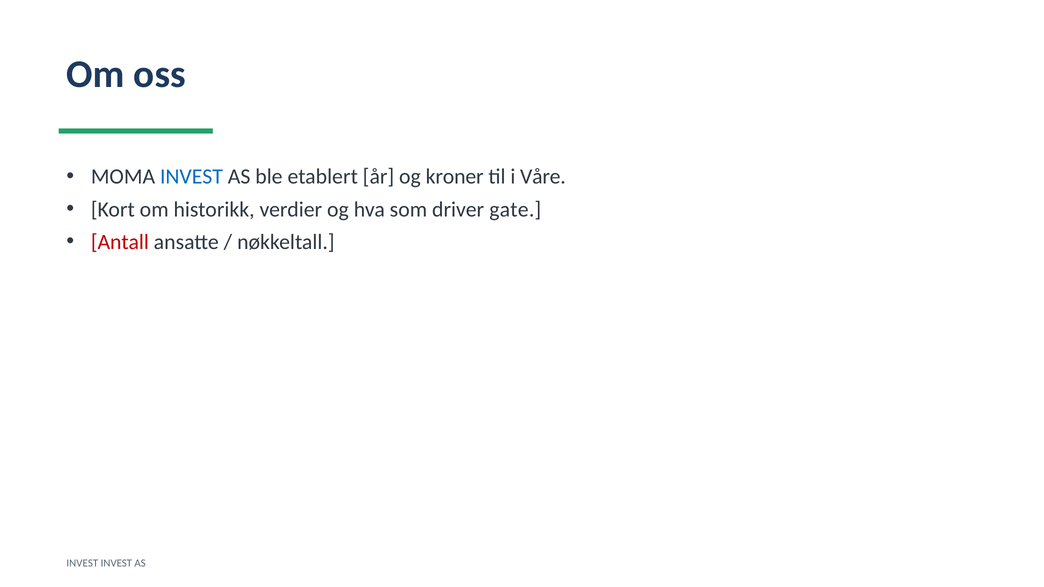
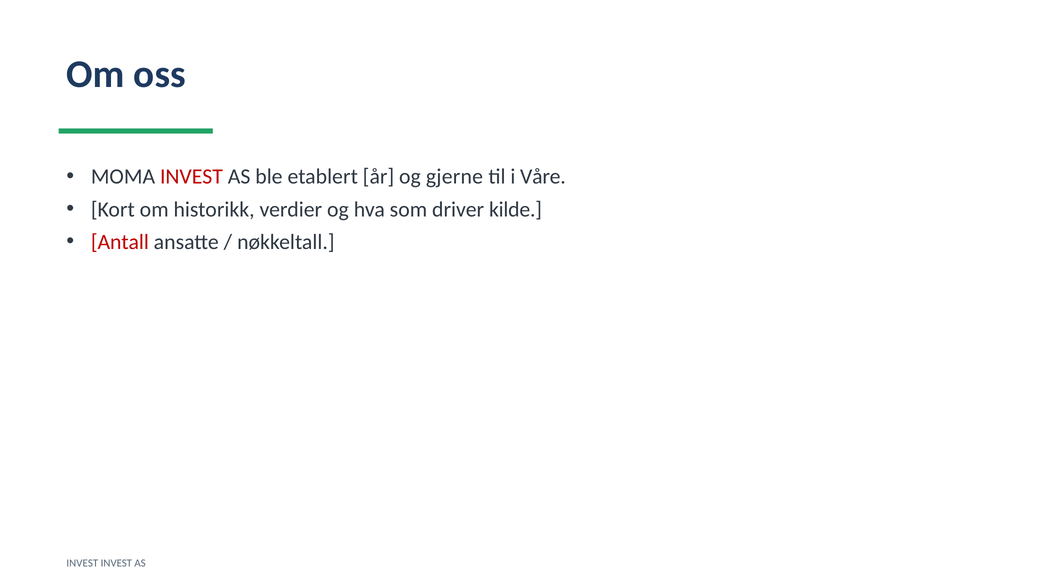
INVEST at (191, 177) colour: blue -> red
kroner: kroner -> gjerne
gate: gate -> kilde
